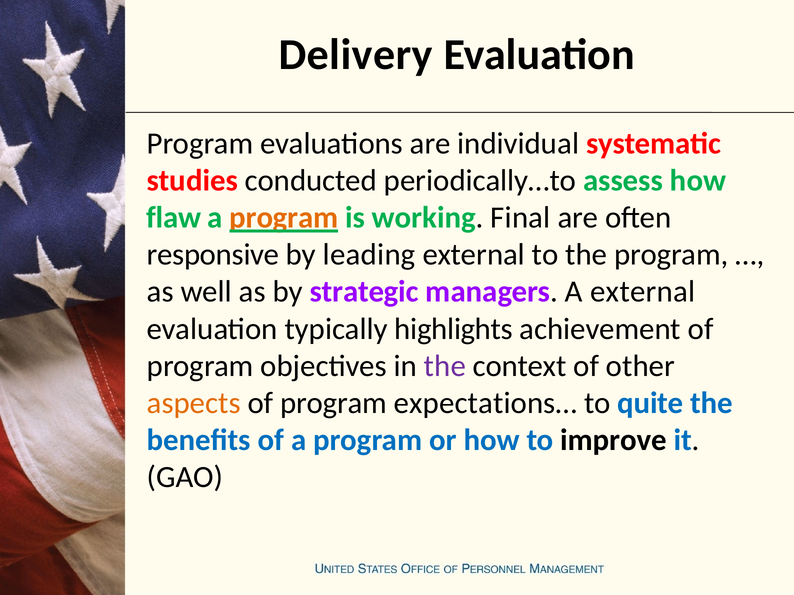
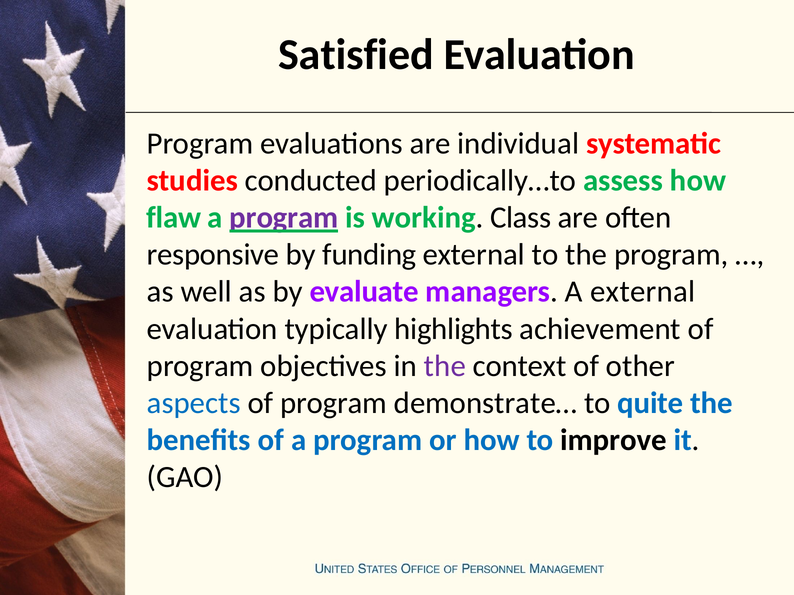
Delivery: Delivery -> Satisfied
program at (284, 218) colour: orange -> purple
Final: Final -> Class
leading: leading -> funding
strategic: strategic -> evaluate
aspects colour: orange -> blue
expectations…: expectations… -> demonstrate…
